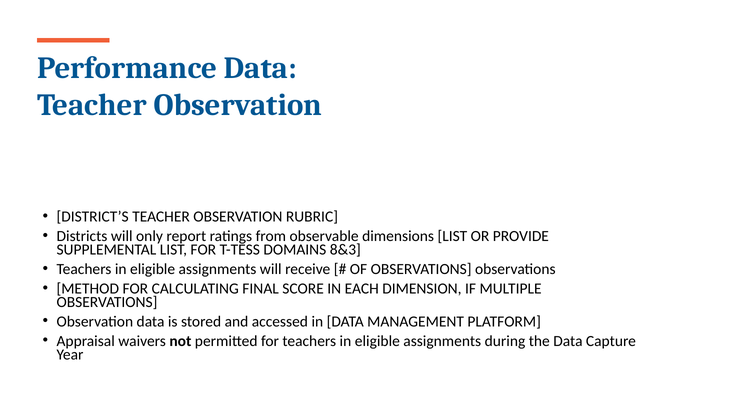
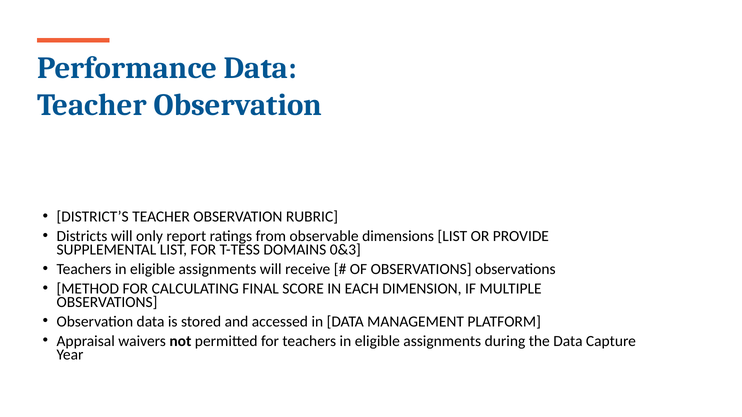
8&3: 8&3 -> 0&3
